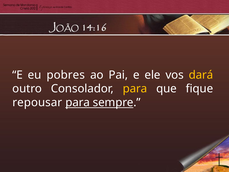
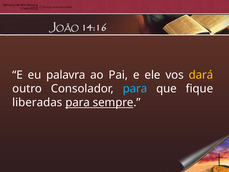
pobres: pobres -> palavra
para at (135, 89) colour: yellow -> light blue
repousar: repousar -> liberadas
